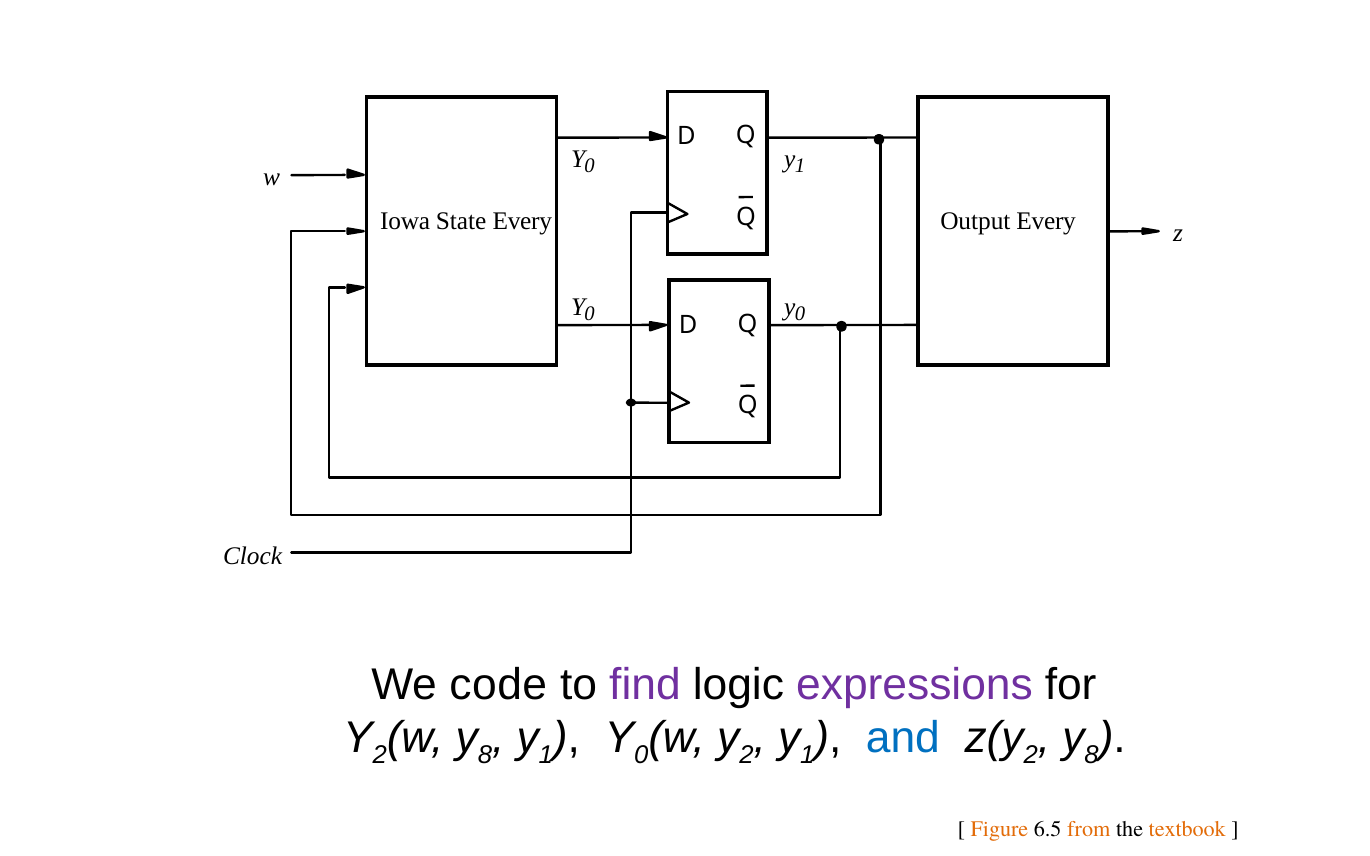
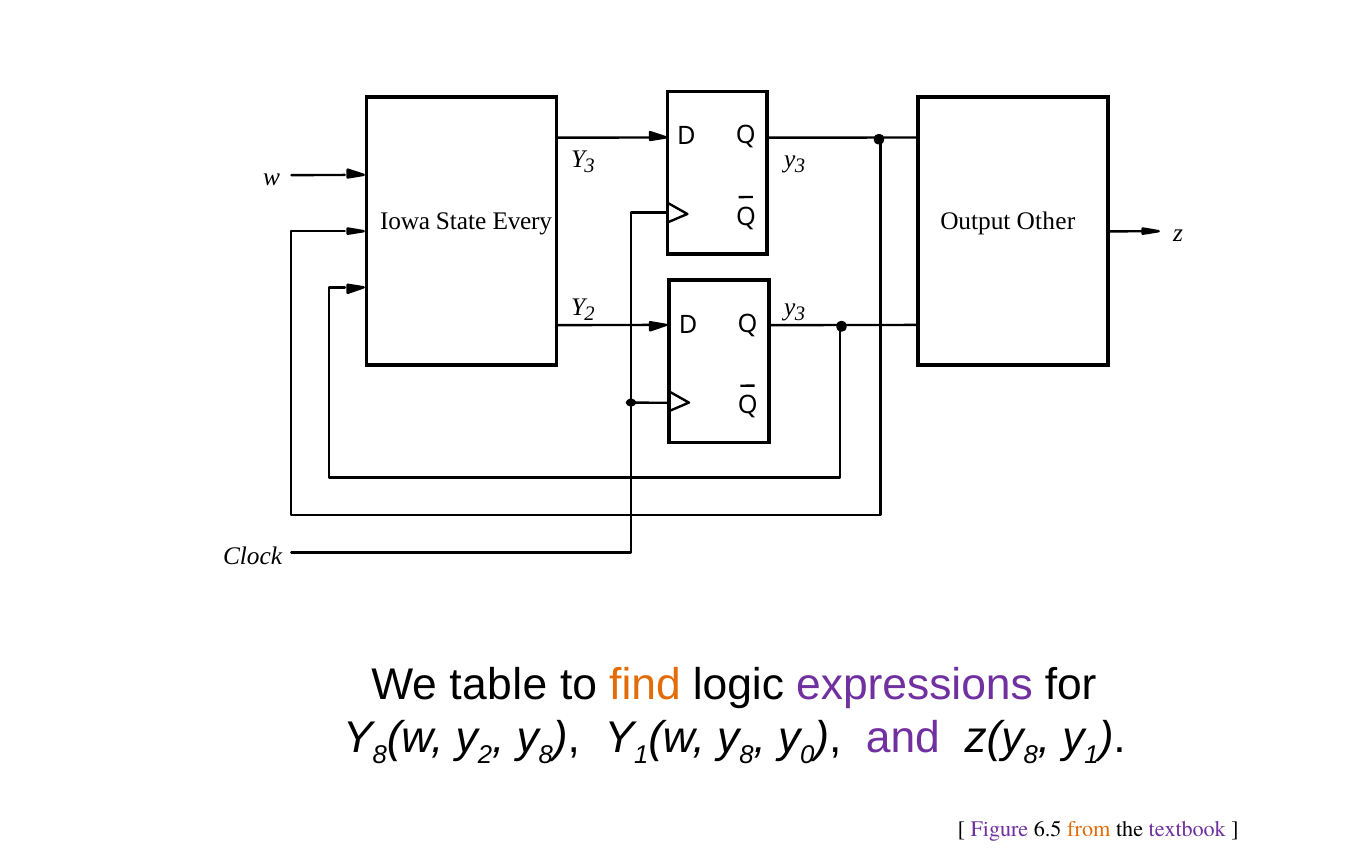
0 at (590, 166): 0 -> 3
1 at (800, 166): 1 -> 3
Output Every: Every -> Other
0 at (590, 314): 0 -> 2
0 at (800, 314): 0 -> 3
code: code -> table
find colour: purple -> orange
2 at (380, 756): 2 -> 8
w y 8: 8 -> 2
1 at (546, 756): 1 -> 8
0 at (641, 756): 0 -> 1
w y 2: 2 -> 8
1 at (807, 756): 1 -> 0
and colour: blue -> purple
2 at (1031, 756): 2 -> 8
8 at (1092, 756): 8 -> 1
Figure colour: orange -> purple
textbook colour: orange -> purple
